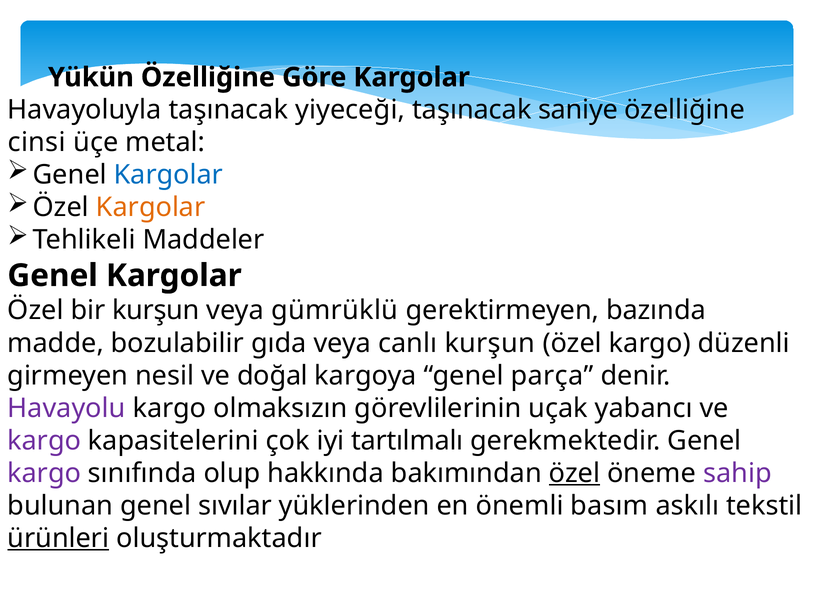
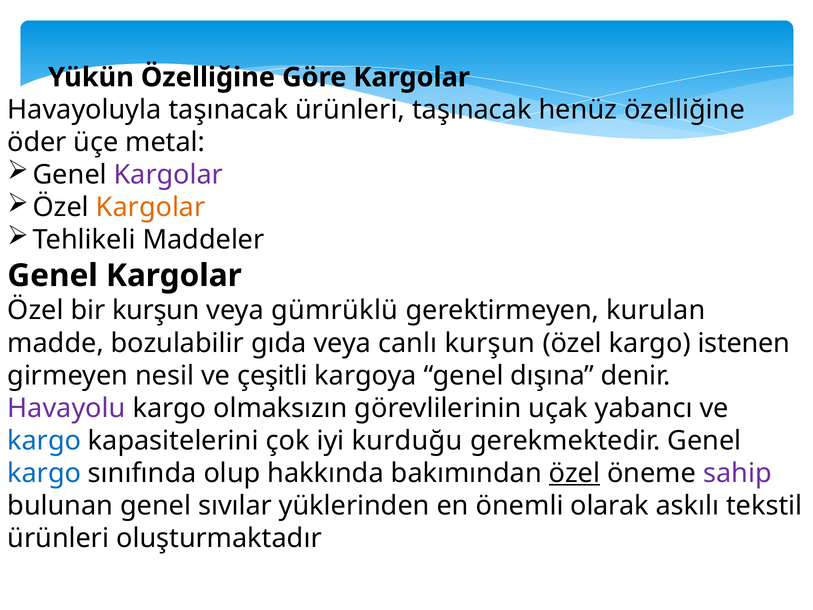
taşınacak yiyeceği: yiyeceği -> ürünleri
saniye: saniye -> henüz
cinsi: cinsi -> öder
Kargolar at (168, 175) colour: blue -> purple
bazında: bazında -> kurulan
düzenli: düzenli -> istenen
doğal: doğal -> çeşitli
parça: parça -> dışına
kargo at (44, 440) colour: purple -> blue
tartılmalı: tartılmalı -> kurduğu
kargo at (44, 473) colour: purple -> blue
basım: basım -> olarak
ürünleri at (58, 538) underline: present -> none
